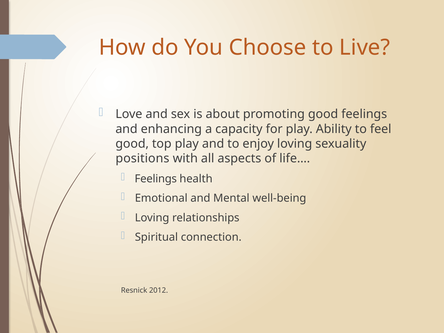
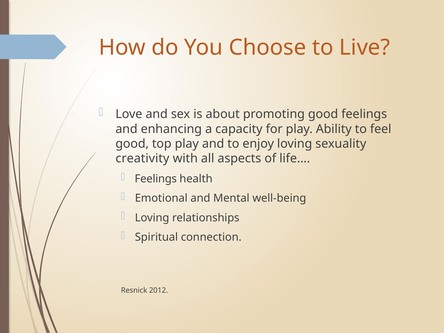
positions: positions -> creativity
